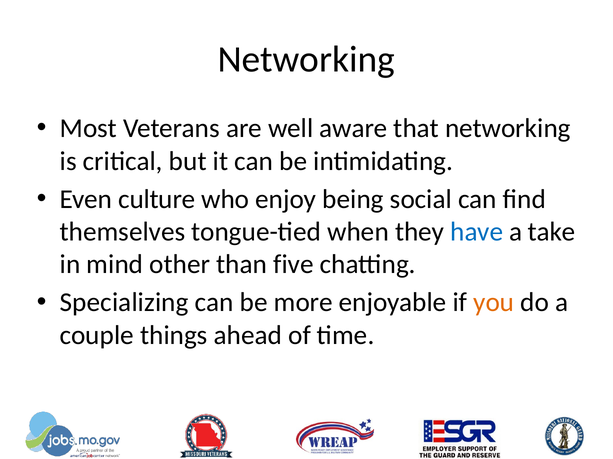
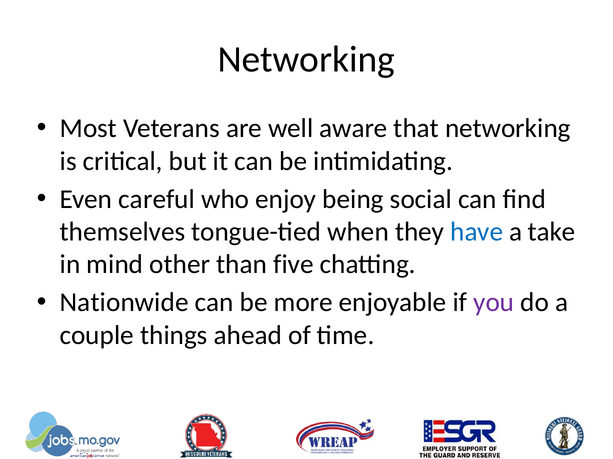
culture: culture -> careful
Specializing: Specializing -> Nationwide
you colour: orange -> purple
